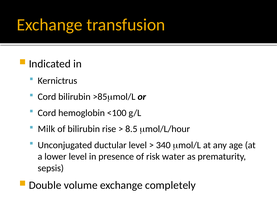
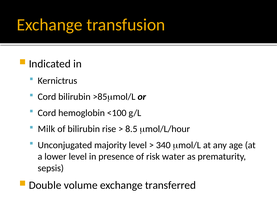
ductular: ductular -> majority
completely: completely -> transferred
